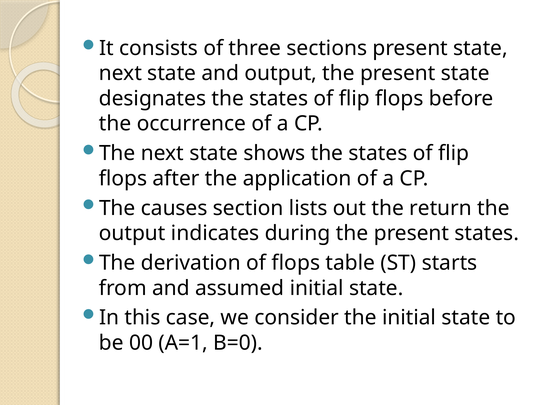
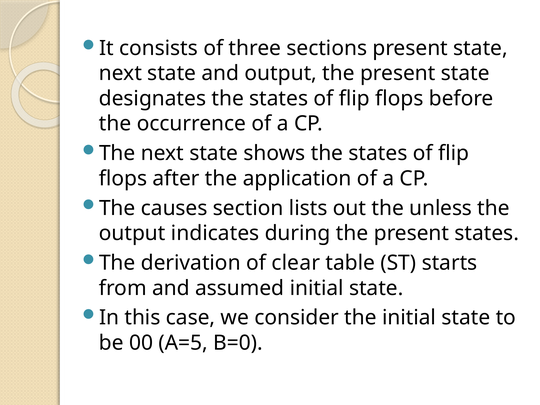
return: return -> unless
of flops: flops -> clear
A=1: A=1 -> A=5
